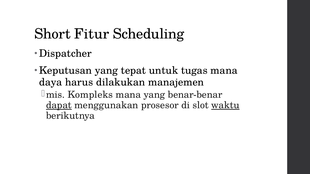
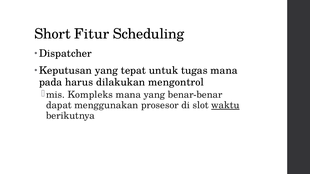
daya: daya -> pada
manajemen: manajemen -> mengontrol
dapat underline: present -> none
